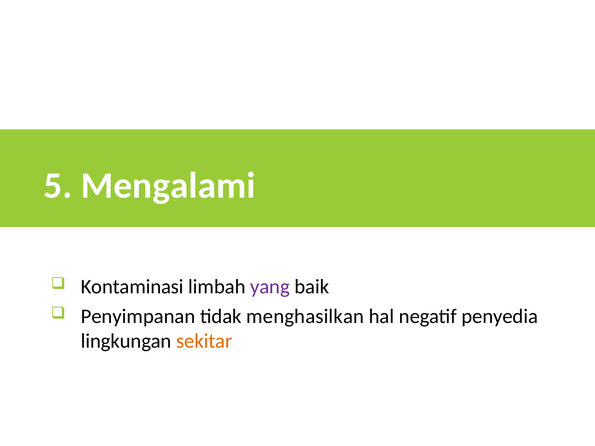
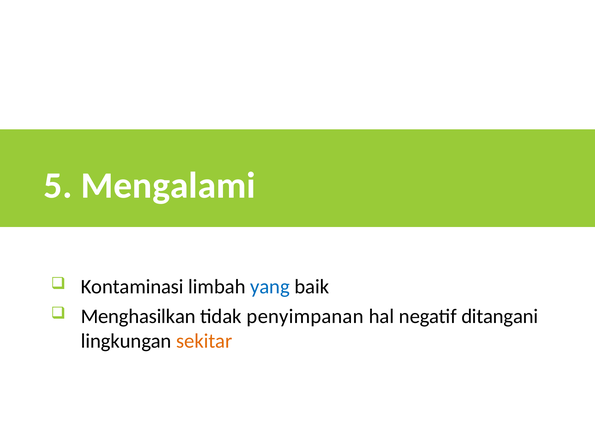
yang colour: purple -> blue
Penyimpanan: Penyimpanan -> Menghasilkan
menghasilkan: menghasilkan -> penyimpanan
penyedia: penyedia -> ditangani
